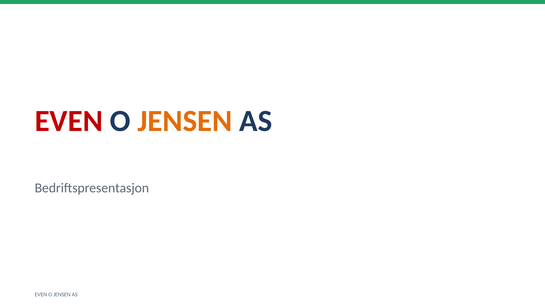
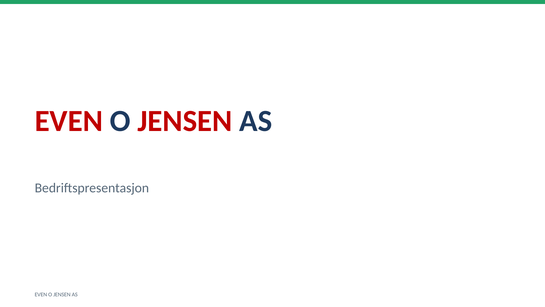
JENSEN at (185, 121) colour: orange -> red
